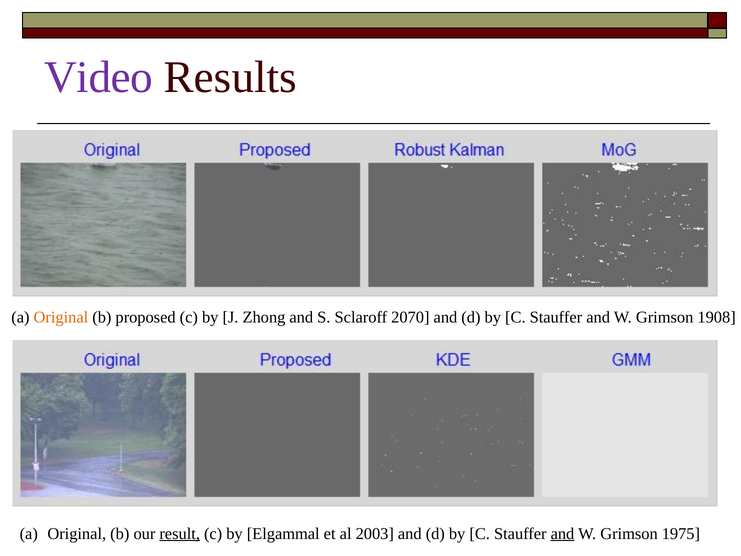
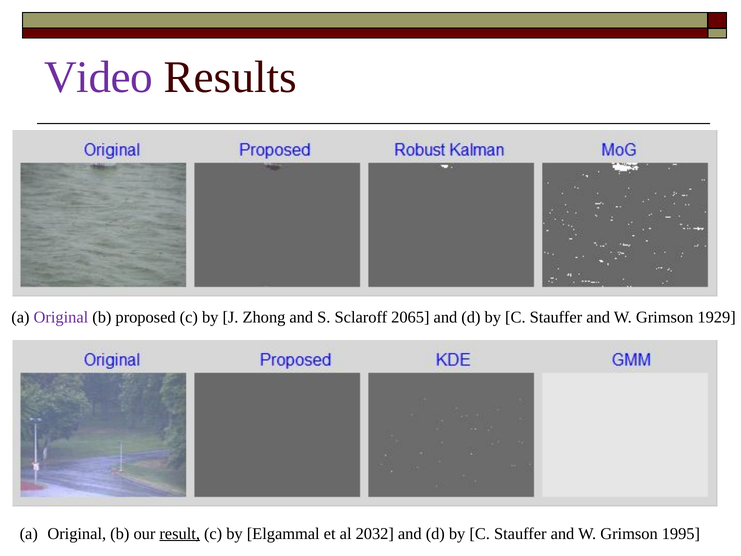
Original at (61, 317) colour: orange -> purple
2070: 2070 -> 2065
1908: 1908 -> 1929
2003: 2003 -> 2032
and at (562, 533) underline: present -> none
1975: 1975 -> 1995
